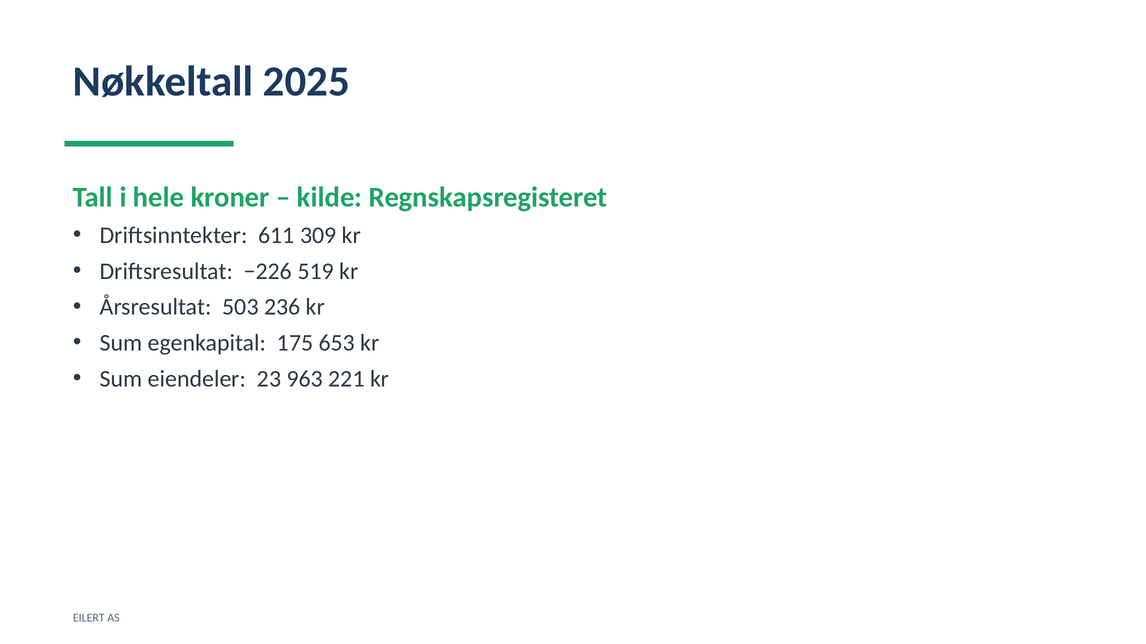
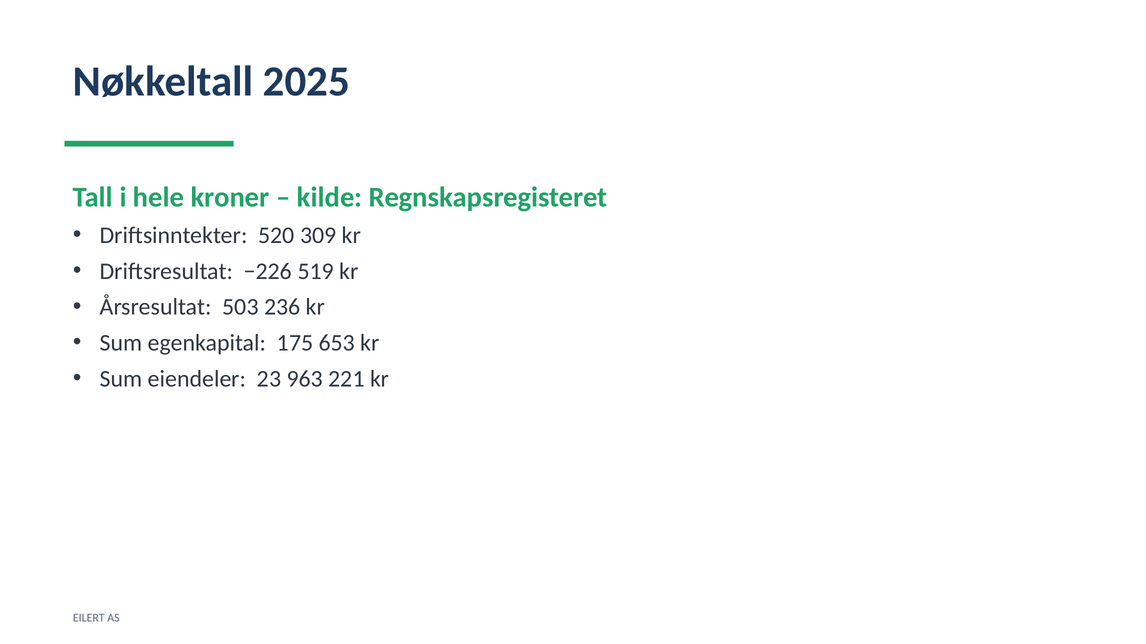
611: 611 -> 520
